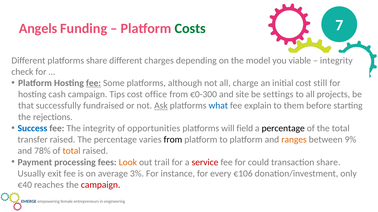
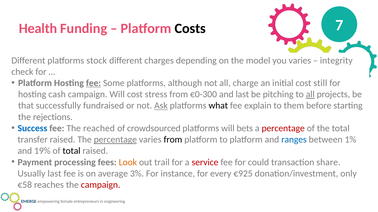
Angels: Angels -> Health
Costs colour: green -> black
platforms share: share -> stock
you viable: viable -> varies
campaign Tips: Tips -> Will
office: office -> stress
and site: site -> last
settings: settings -> pitching
all at (310, 95) underline: none -> present
what colour: blue -> black
The integrity: integrity -> reached
opportunities: opportunities -> crowdsourced
field: field -> bets
percentage at (283, 129) colour: black -> red
percentage at (115, 140) underline: none -> present
ranges colour: orange -> blue
9%: 9% -> 1%
78%: 78% -> 19%
total at (72, 151) colour: orange -> black
Usually exit: exit -> last
€106: €106 -> €925
€40: €40 -> €58
